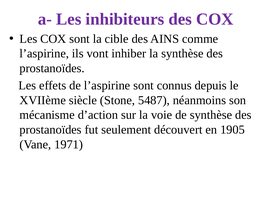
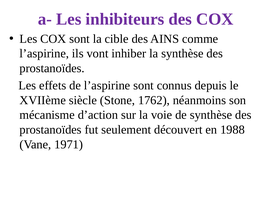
5487: 5487 -> 1762
1905: 1905 -> 1988
